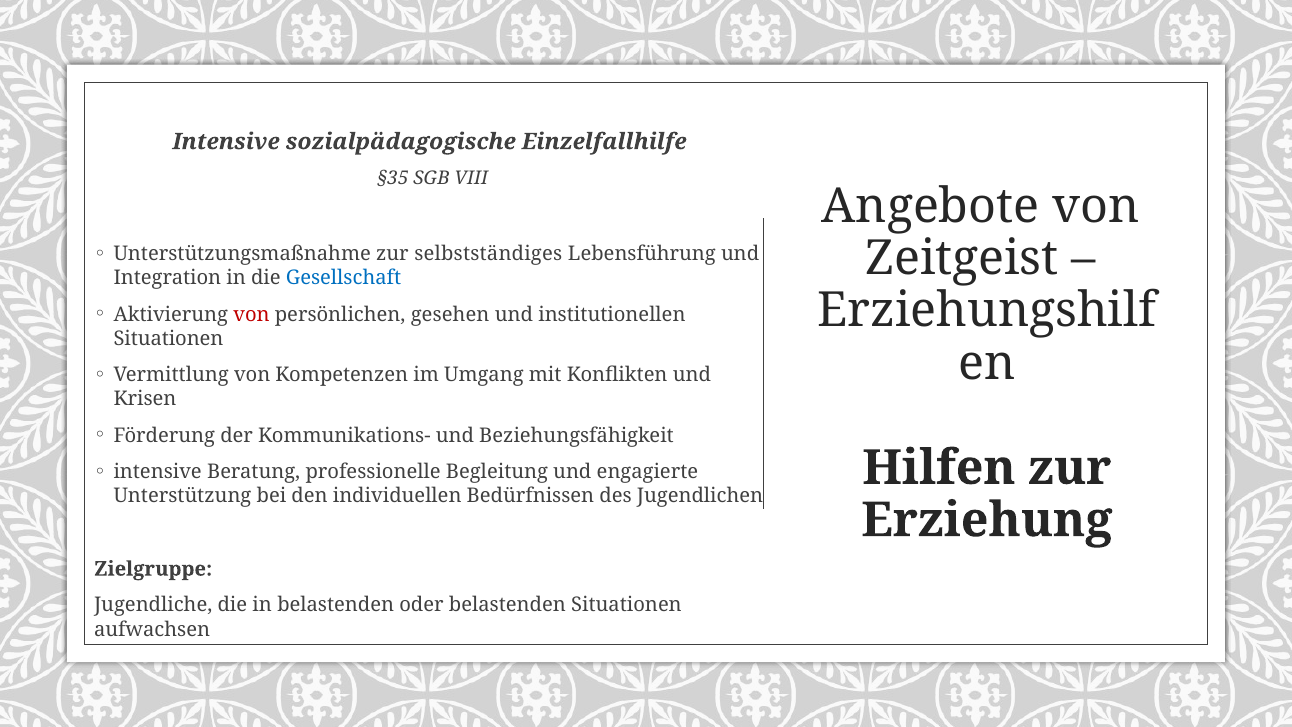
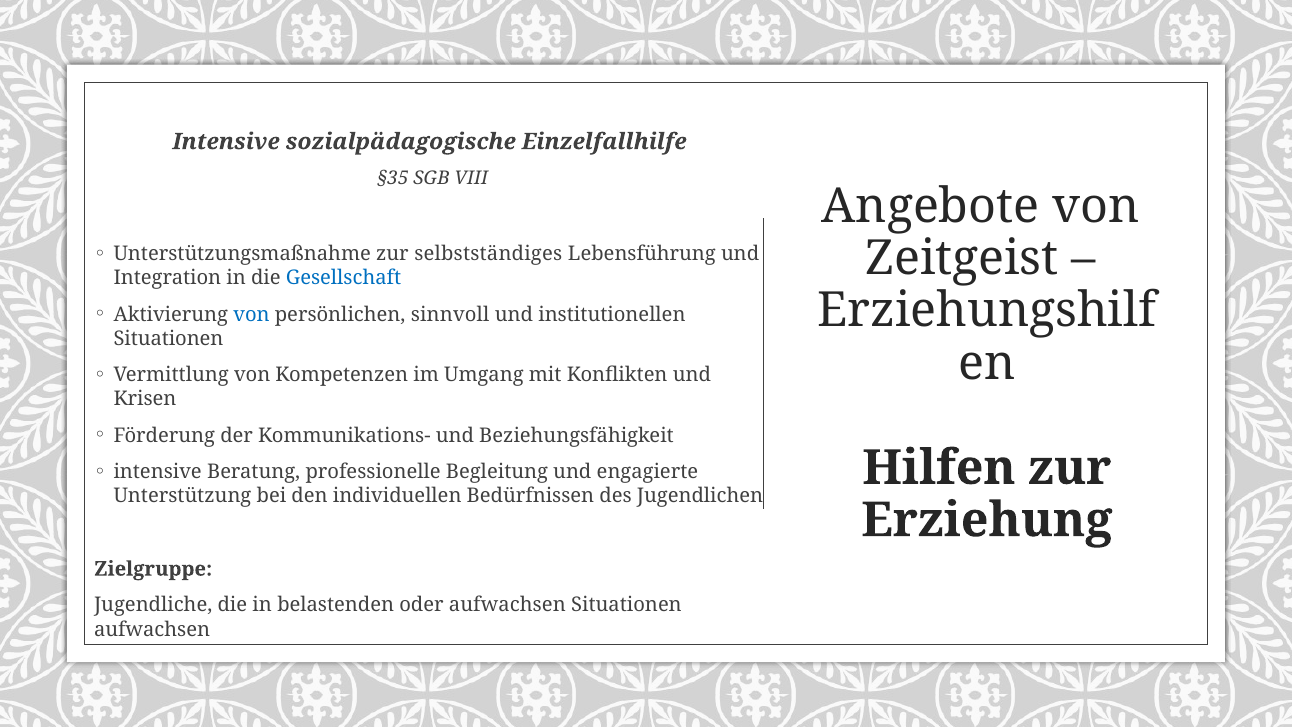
von at (252, 314) colour: red -> blue
gesehen: gesehen -> sinnvoll
oder belastenden: belastenden -> aufwachsen
